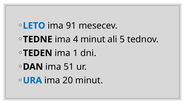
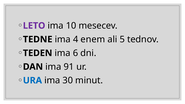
LETO colour: blue -> purple
91: 91 -> 10
4 minut: minut -> enem
1: 1 -> 6
51: 51 -> 91
20: 20 -> 30
